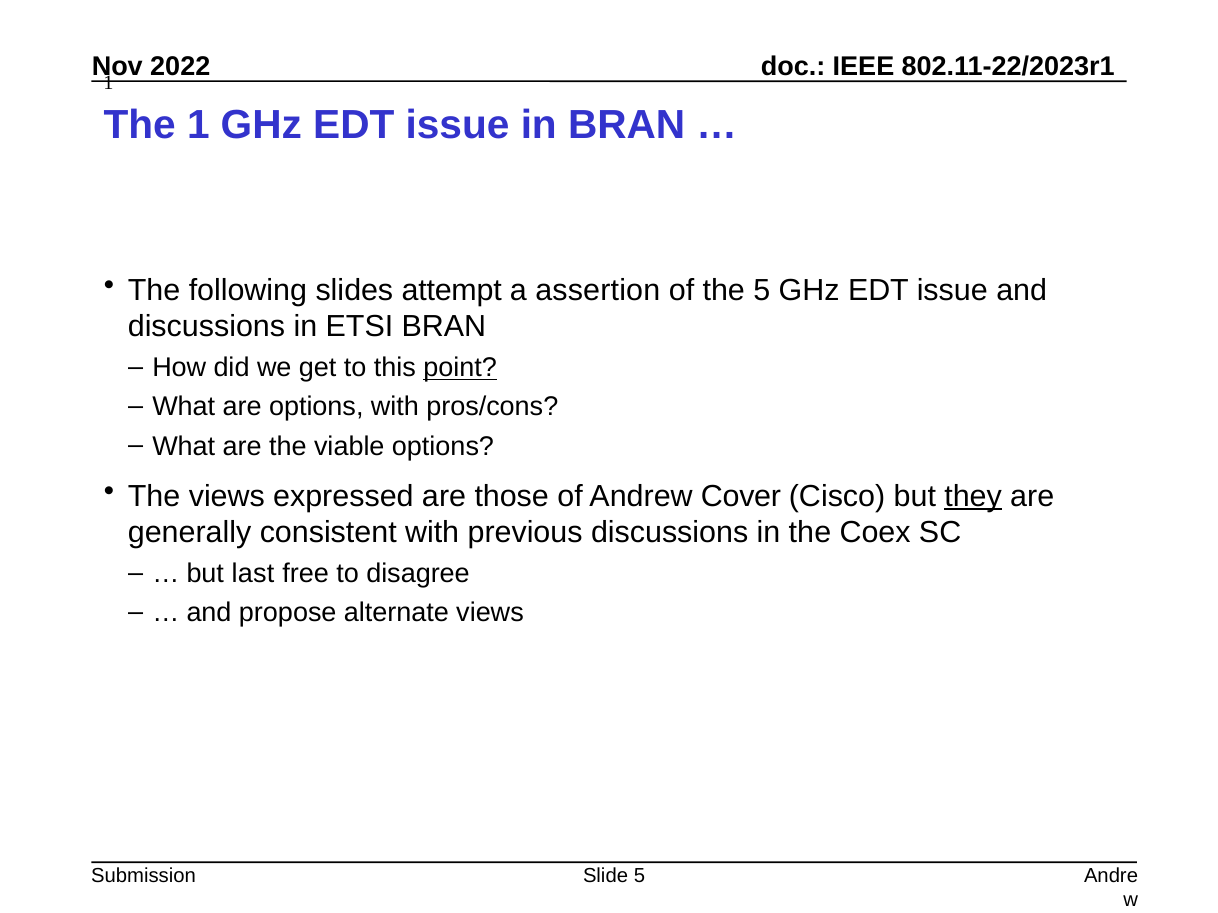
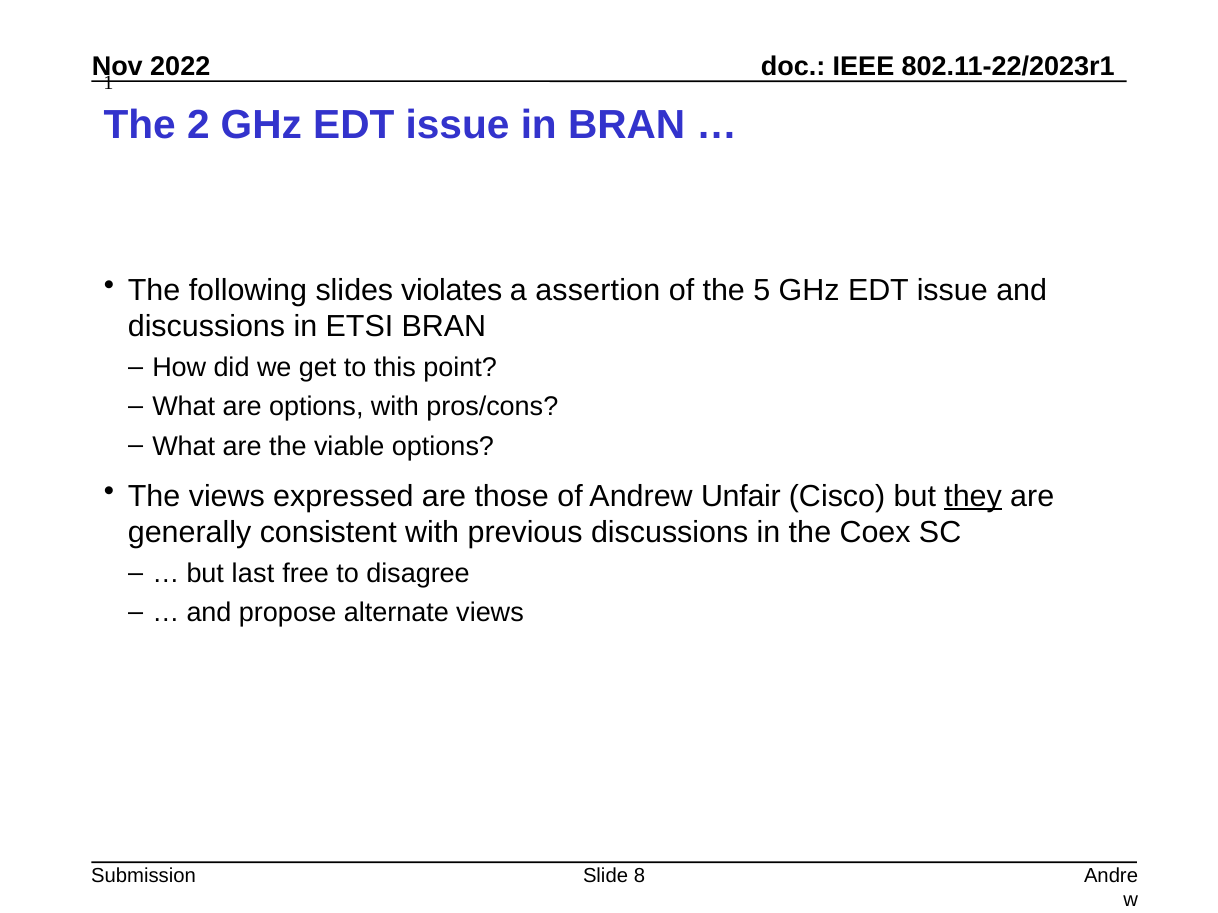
The 1: 1 -> 2
attempt: attempt -> violates
point underline: present -> none
Cover: Cover -> Unfair
Slide 5: 5 -> 8
